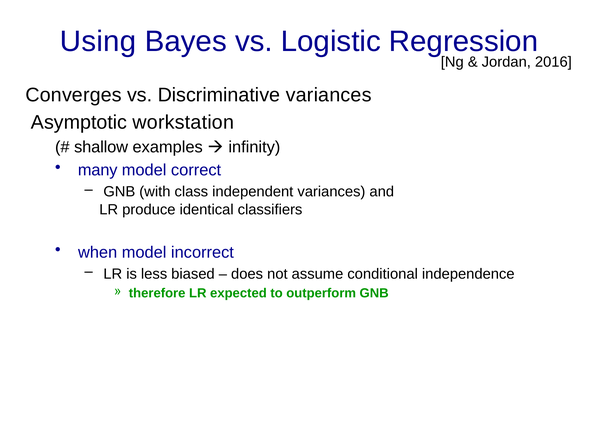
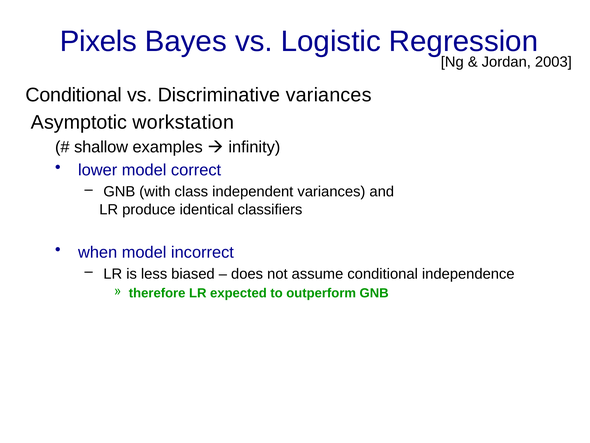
Using: Using -> Pixels
2016: 2016 -> 2003
Converges at (74, 95): Converges -> Conditional
many: many -> lower
